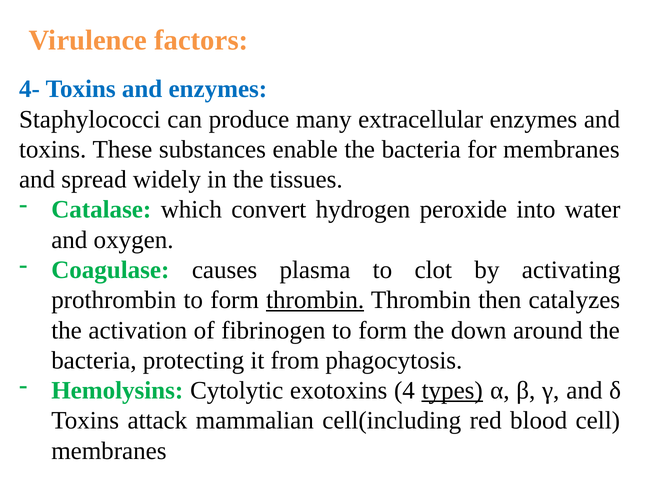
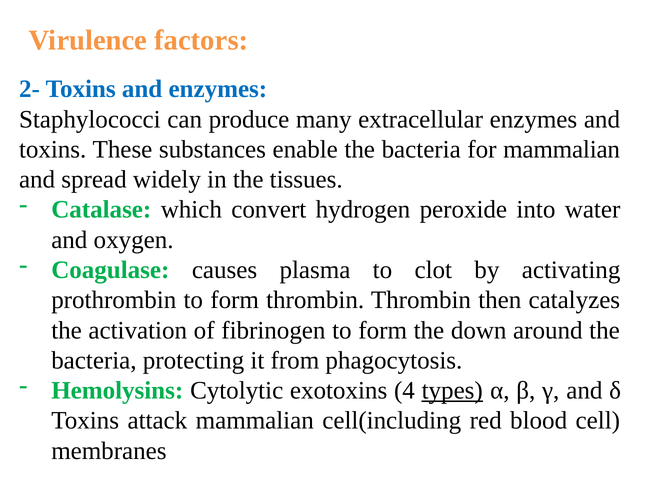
4-: 4- -> 2-
for membranes: membranes -> mammalian
thrombin at (315, 300) underline: present -> none
